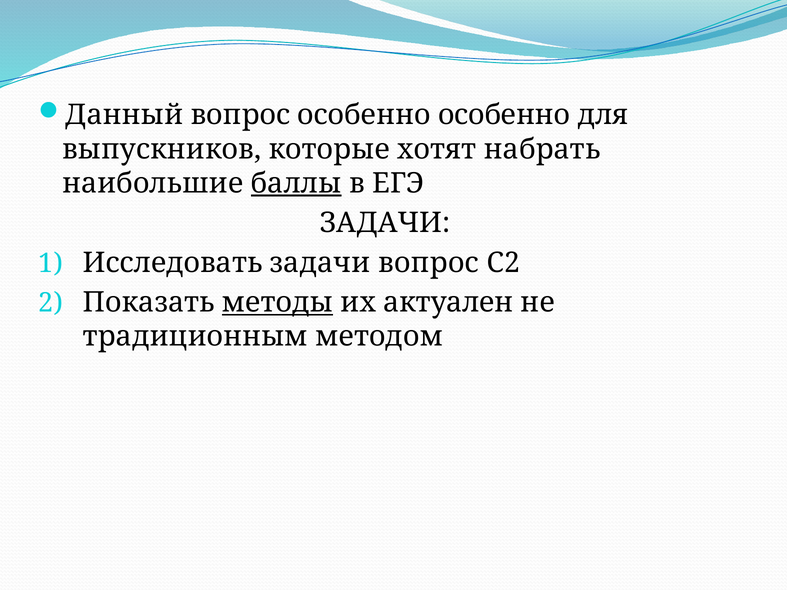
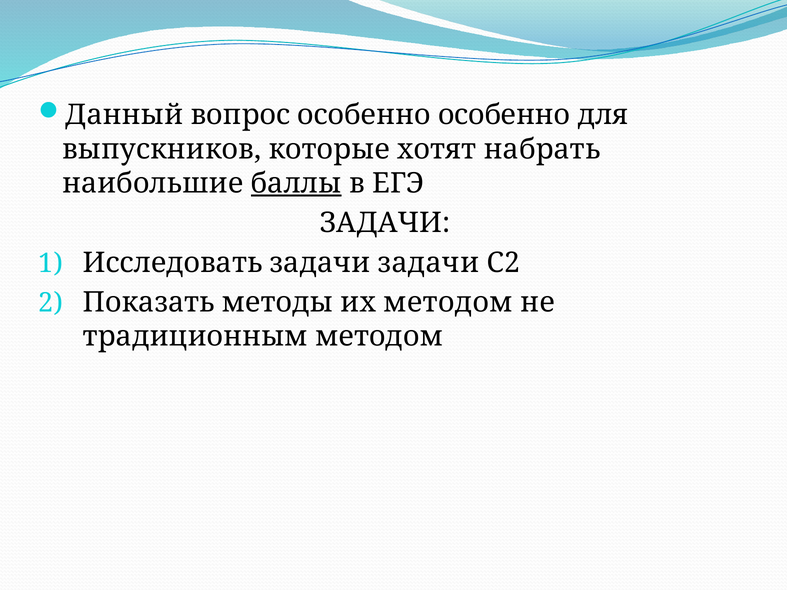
задачи вопрос: вопрос -> задачи
методы underline: present -> none
их актуален: актуален -> методом
